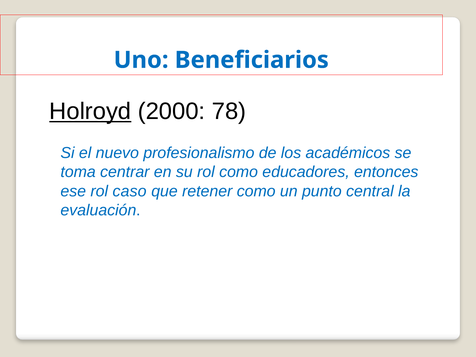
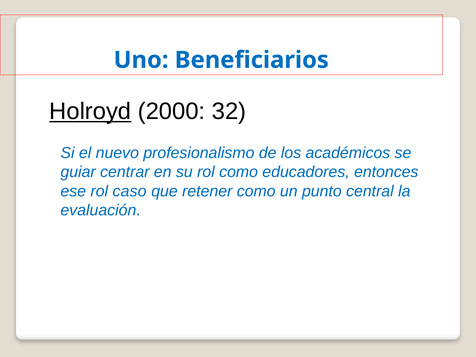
78: 78 -> 32
toma: toma -> guiar
